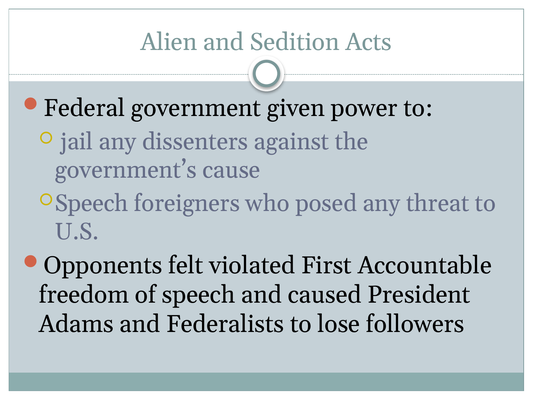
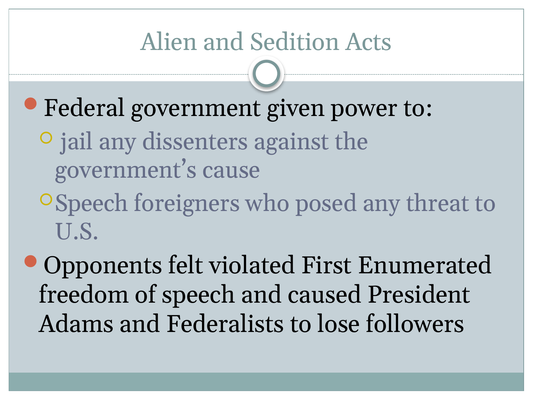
Accountable: Accountable -> Enumerated
